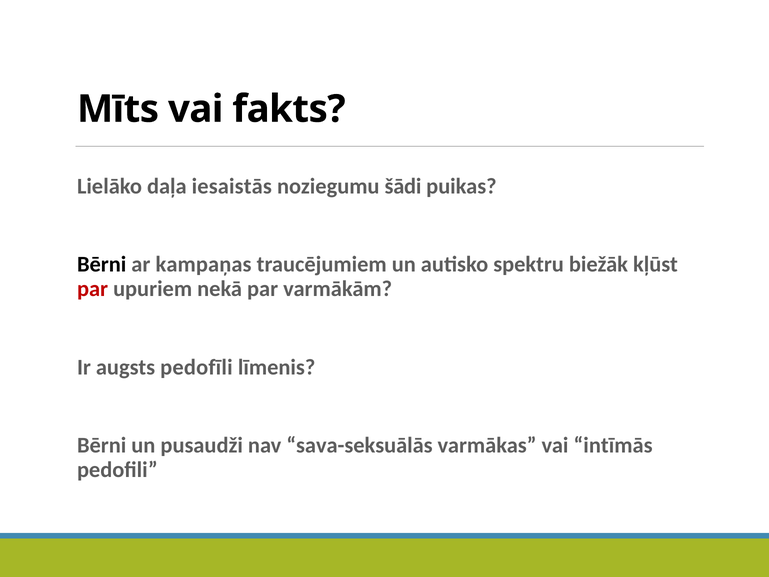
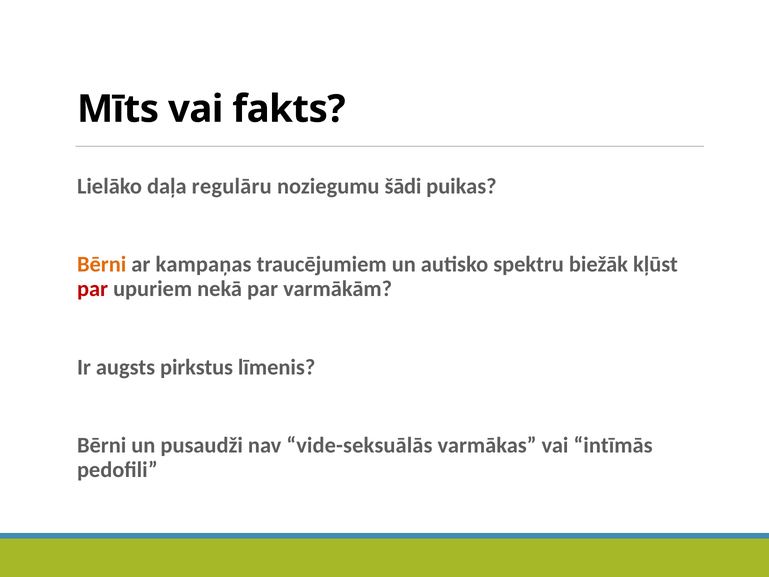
iesaistās: iesaistās -> regulāru
Bērni at (102, 264) colour: black -> orange
pedofīli: pedofīli -> pirkstus
sava-seksuālās: sava-seksuālās -> vide-seksuālās
